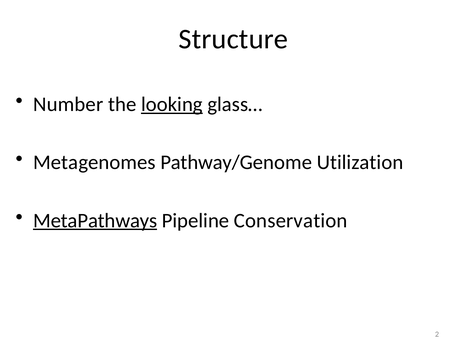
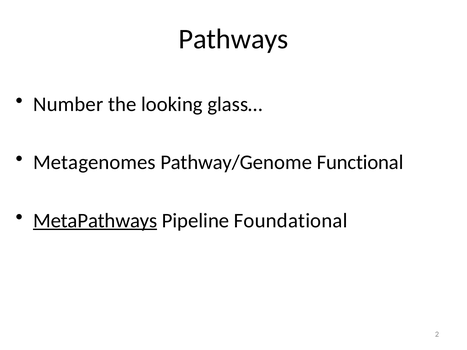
Structure: Structure -> Pathways
looking underline: present -> none
Utilization: Utilization -> Functional
Conservation: Conservation -> Foundational
